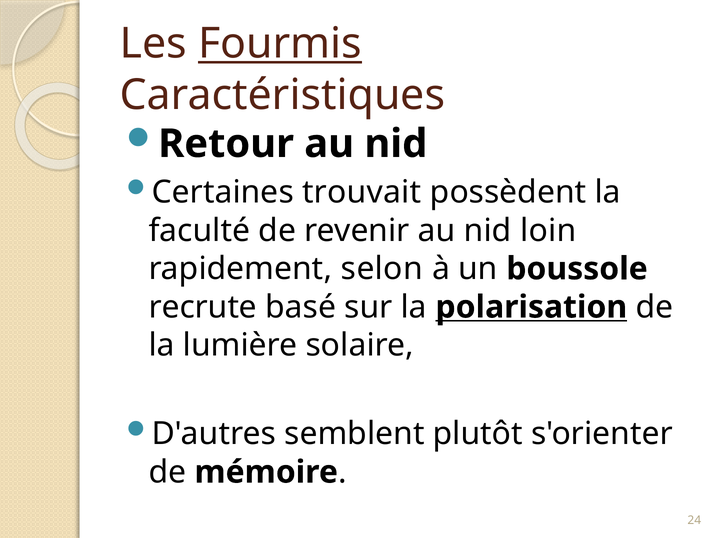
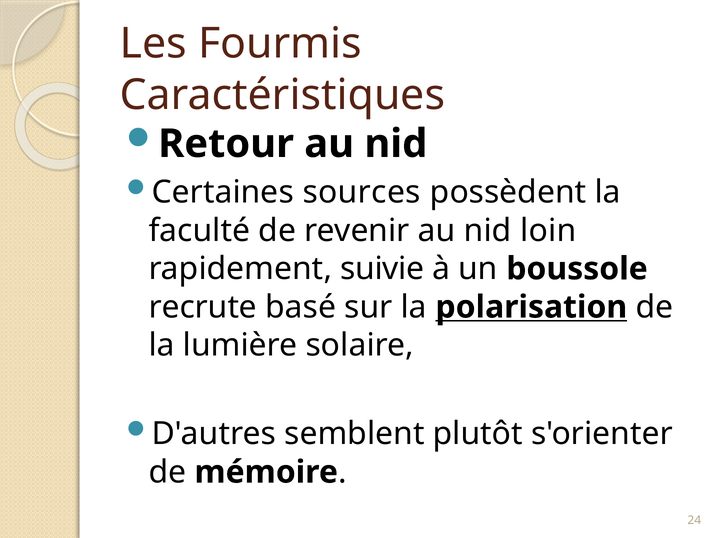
Fourmis underline: present -> none
trouvait: trouvait -> sources
selon: selon -> suivie
